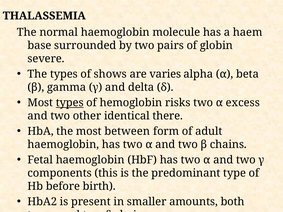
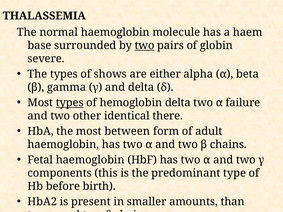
two at (145, 46) underline: none -> present
varies: varies -> either
hemoglobin risks: risks -> delta
excess: excess -> failure
both: both -> than
